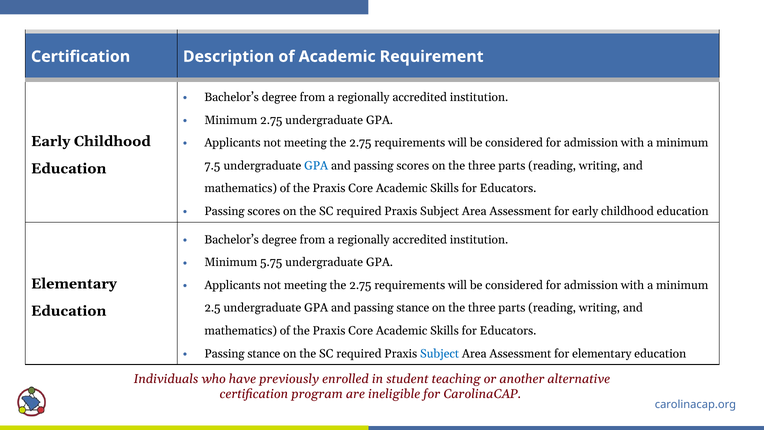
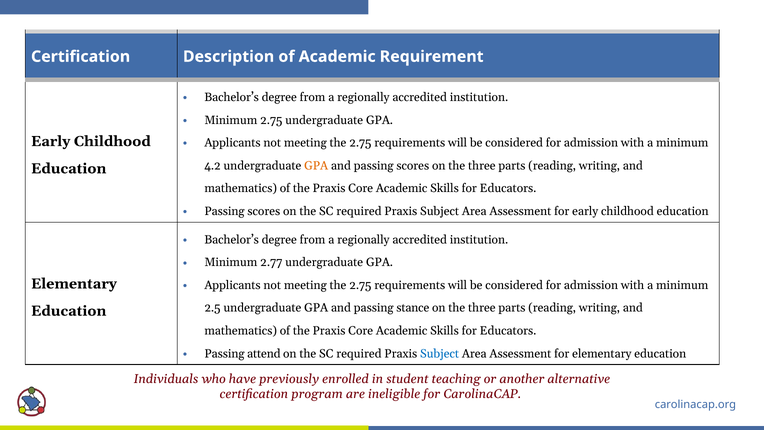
7.5: 7.5 -> 4.2
GPA at (316, 166) colour: blue -> orange
5.75: 5.75 -> 2.77
stance at (264, 353): stance -> attend
